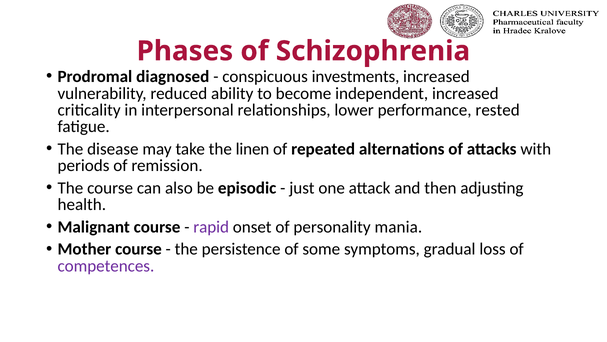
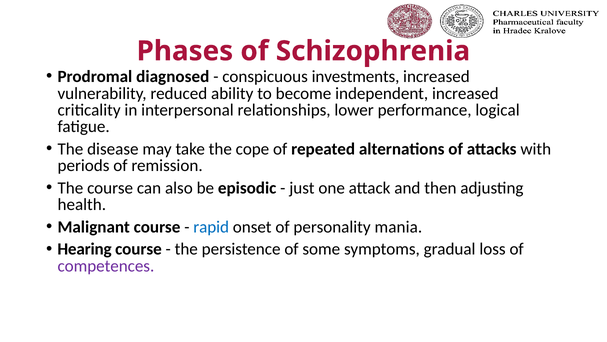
rested: rested -> logical
linen: linen -> cope
rapid colour: purple -> blue
Mother: Mother -> Hearing
